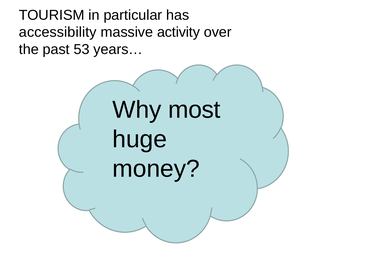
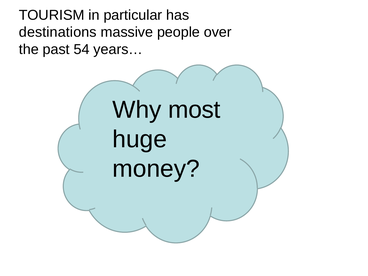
accessibility: accessibility -> destinations
activity: activity -> people
53: 53 -> 54
